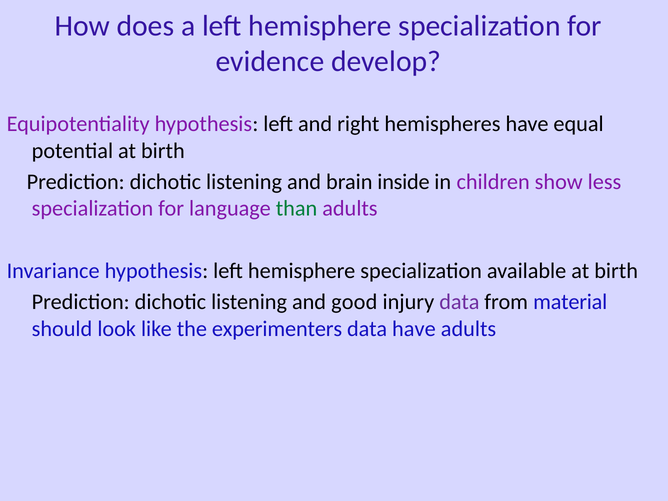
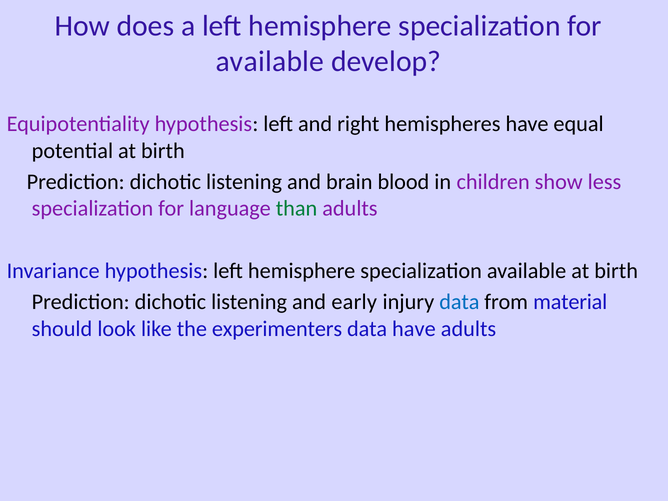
evidence at (270, 62): evidence -> available
inside: inside -> blood
good: good -> early
data at (459, 302) colour: purple -> blue
